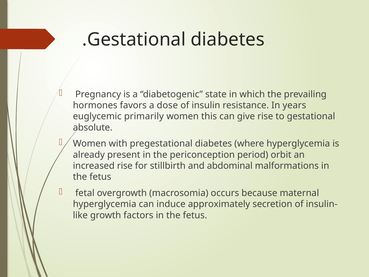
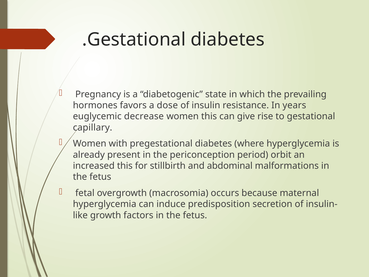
primarily: primarily -> decrease
absolute: absolute -> capillary
increased rise: rise -> this
approximately: approximately -> predisposition
